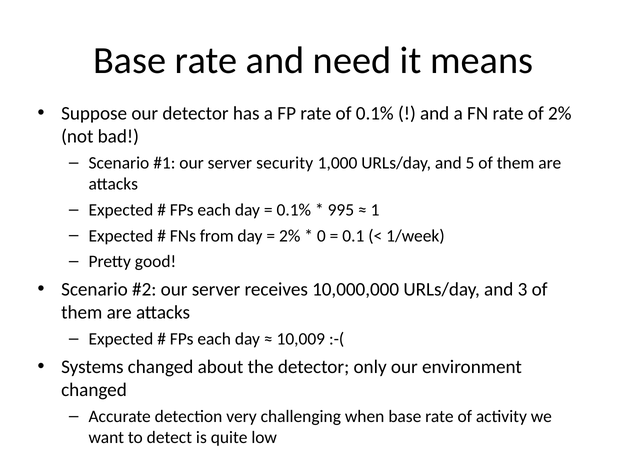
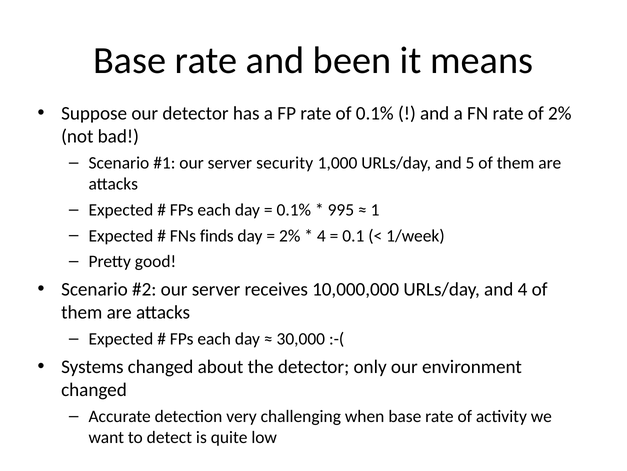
need: need -> been
from: from -> finds
0 at (321, 235): 0 -> 4
and 3: 3 -> 4
10,009: 10,009 -> 30,000
